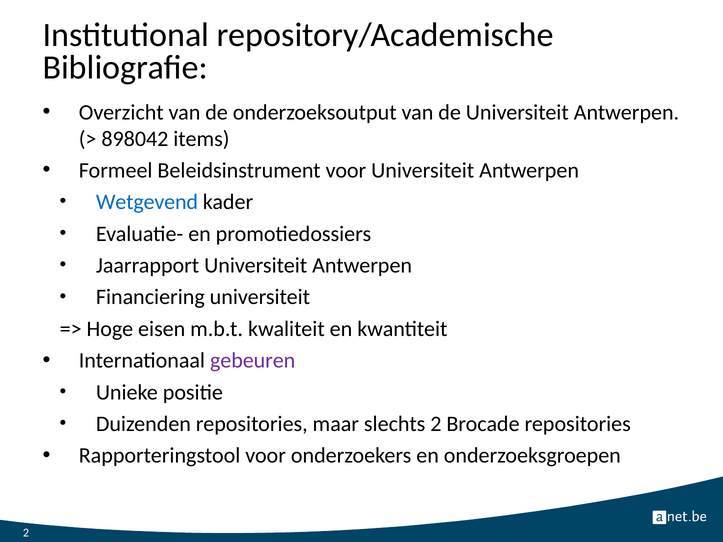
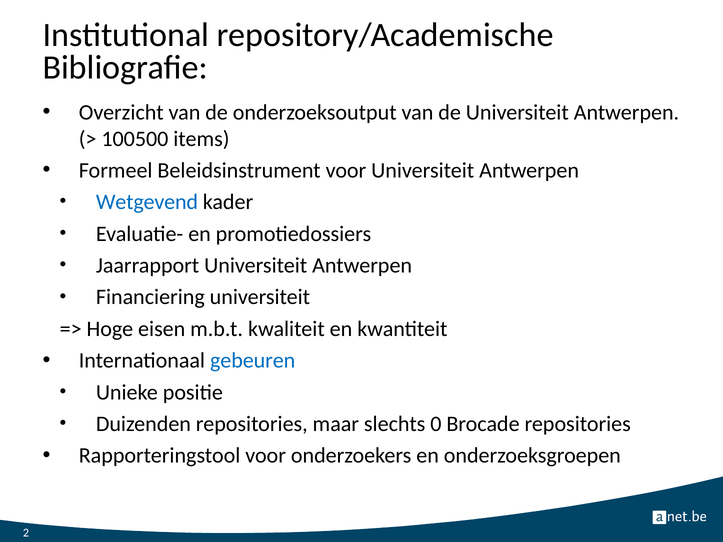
898042: 898042 -> 100500
gebeuren colour: purple -> blue
slechts 2: 2 -> 0
